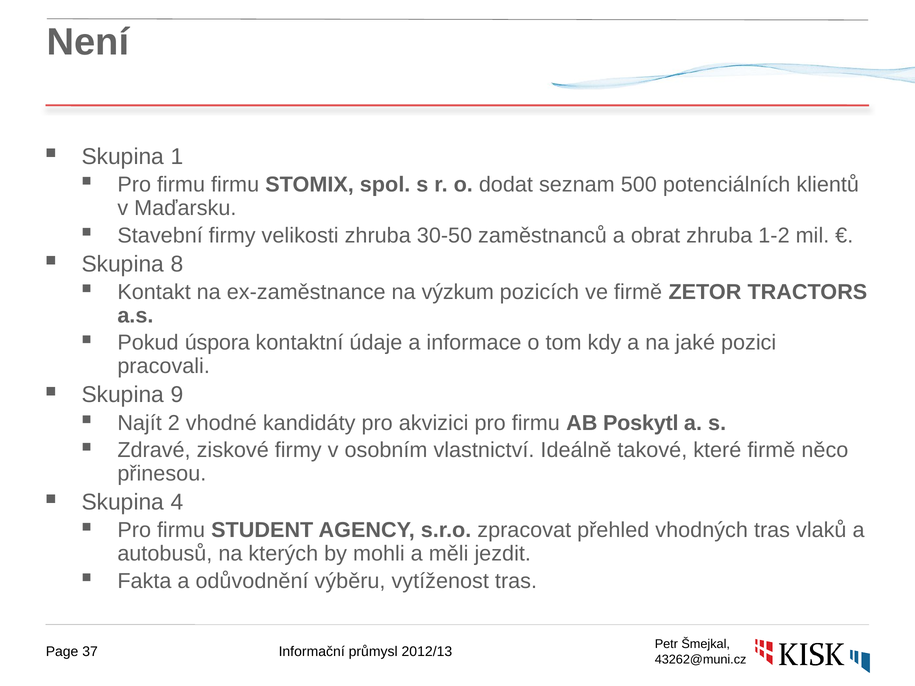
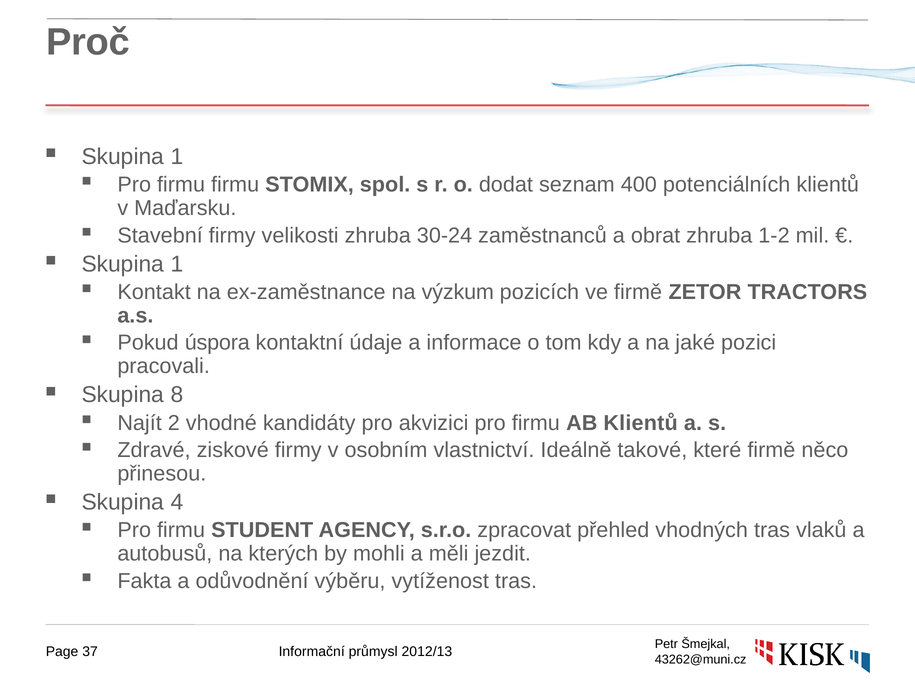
Není: Není -> Proč
500: 500 -> 400
30-50: 30-50 -> 30-24
8 at (177, 264): 8 -> 1
9: 9 -> 8
AB Poskytl: Poskytl -> Klientů
